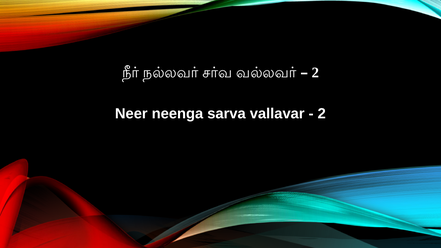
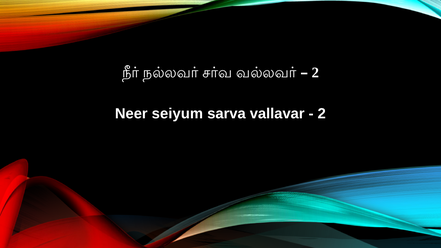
neenga: neenga -> seiyum
